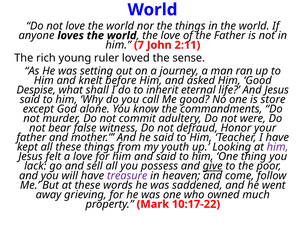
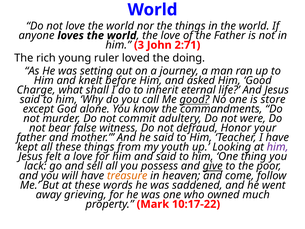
7: 7 -> 3
2:11: 2:11 -> 2:71
sense: sense -> doing
Despise: Despise -> Charge
good at (194, 99) underline: none -> present
treasure colour: purple -> orange
